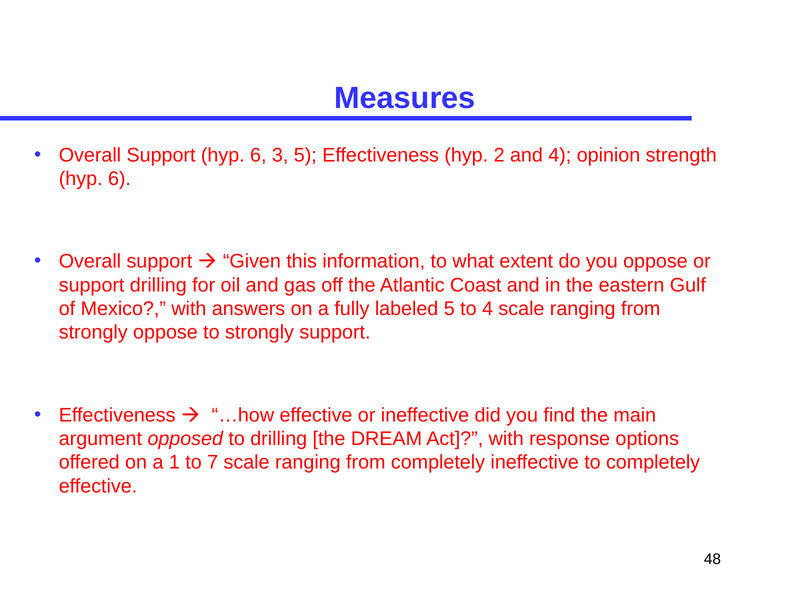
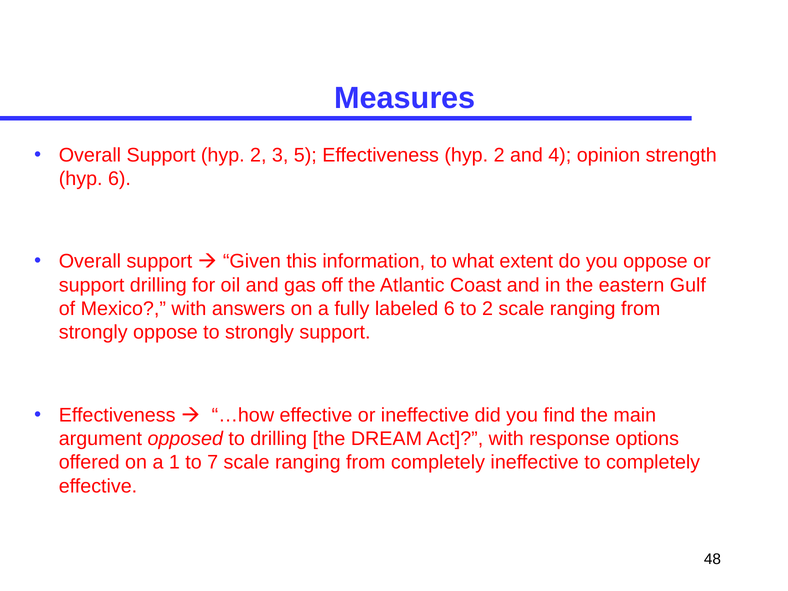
Support hyp 6: 6 -> 2
labeled 5: 5 -> 6
to 4: 4 -> 2
